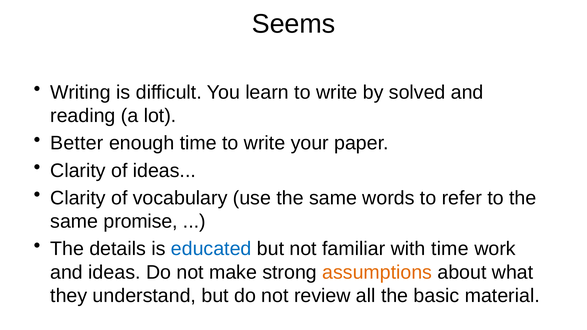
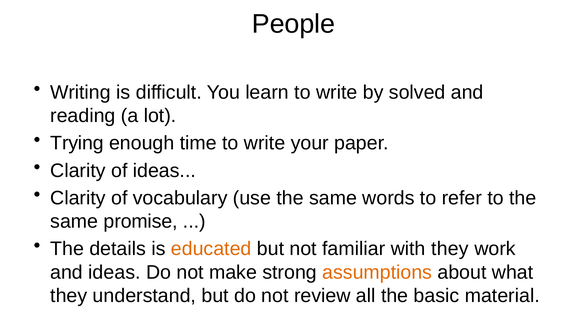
Seems: Seems -> People
Better: Better -> Trying
educated colour: blue -> orange
with time: time -> they
